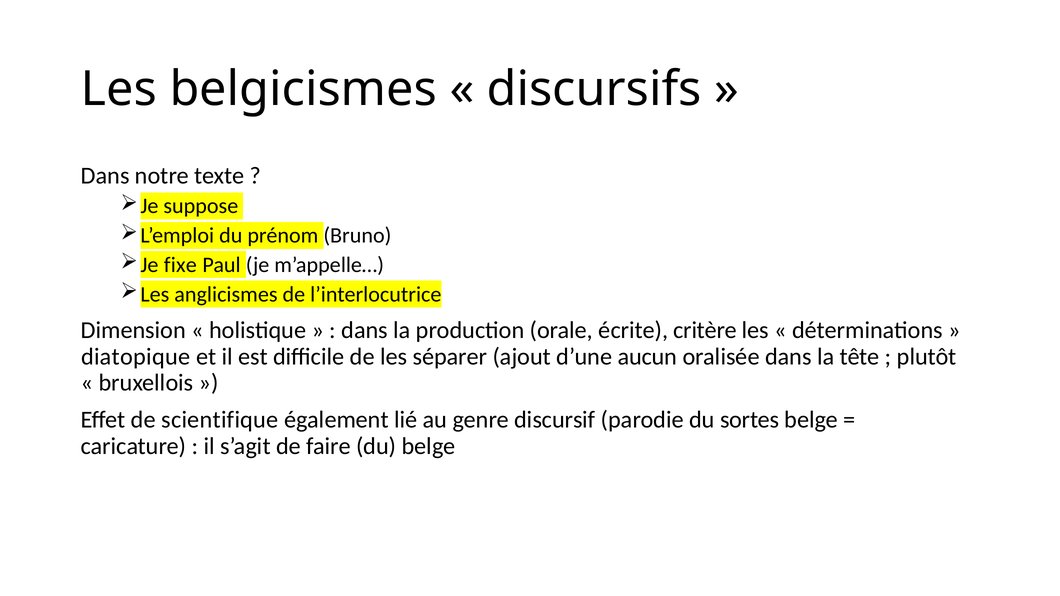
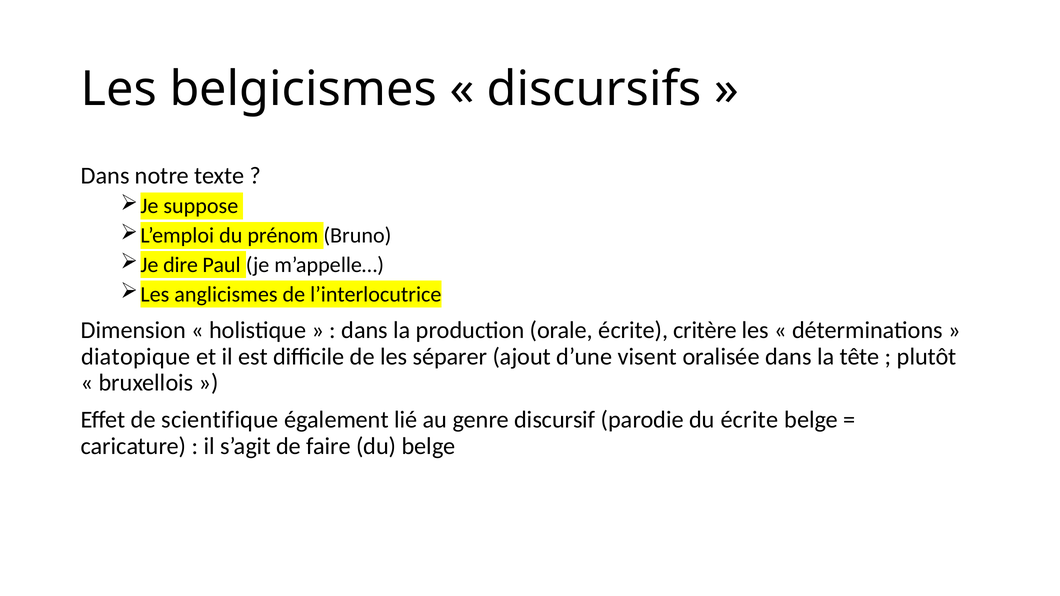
fixe: fixe -> dire
aucun: aucun -> visent
du sortes: sortes -> écrite
